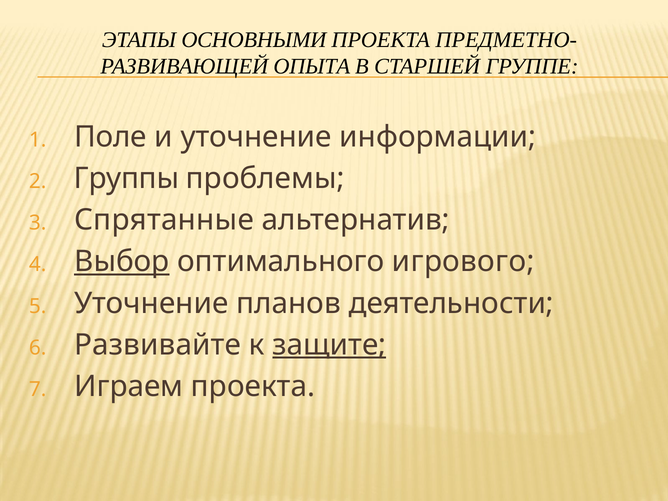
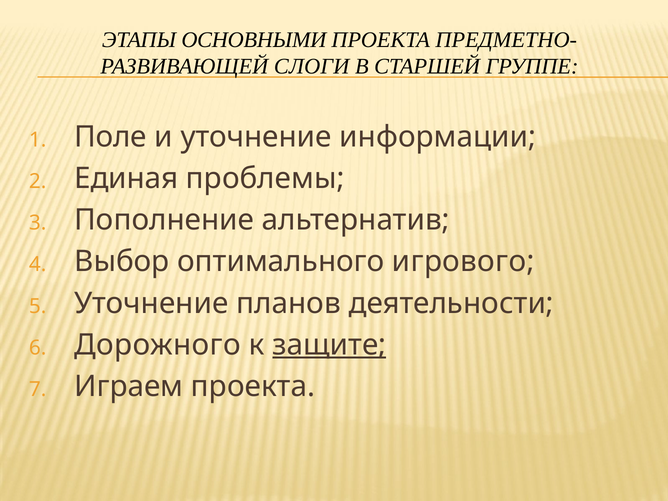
ОПЫТА: ОПЫТА -> СЛОГИ
Группы: Группы -> Единая
Спрятанные: Спрятанные -> Пополнение
Выбор underline: present -> none
Развивайте: Развивайте -> Дорожного
